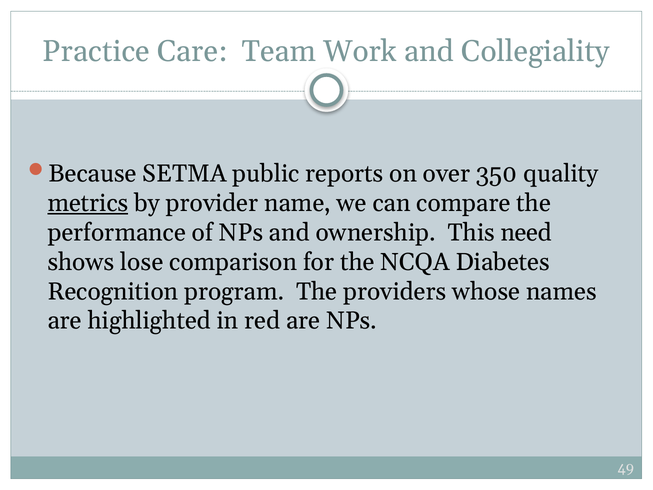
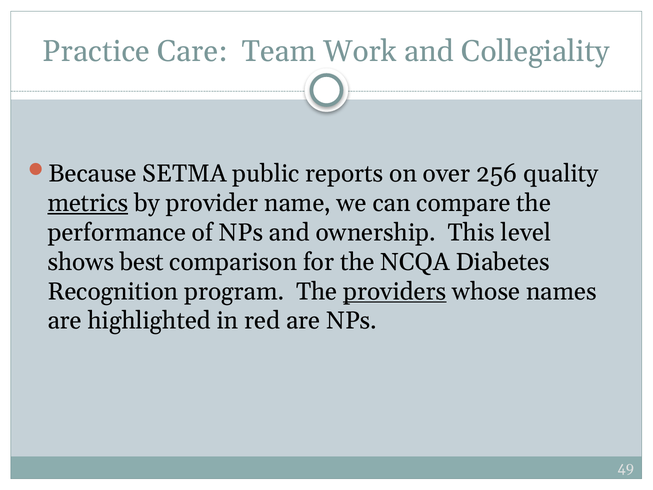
350: 350 -> 256
need: need -> level
lose: lose -> best
providers underline: none -> present
